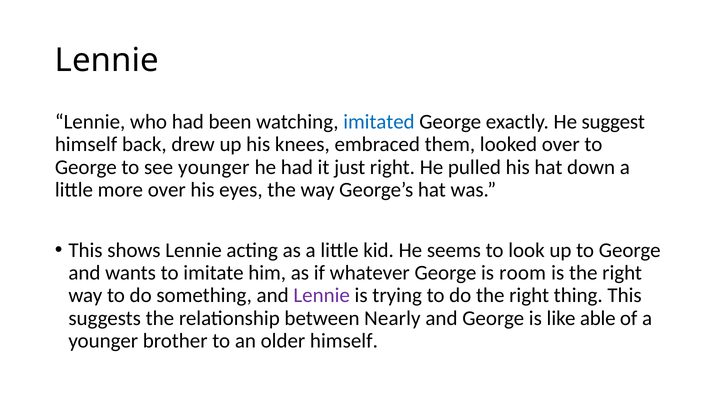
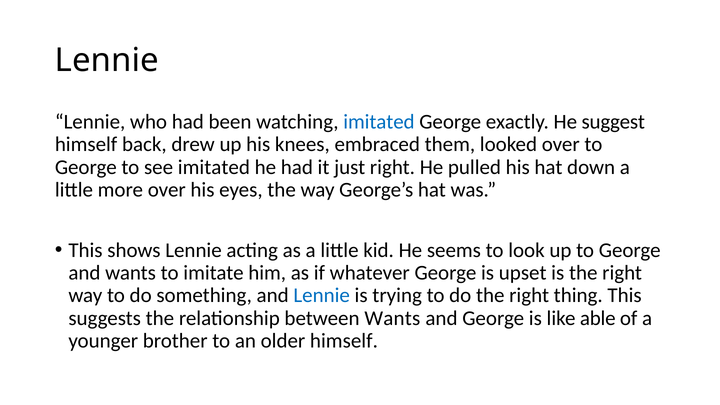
see younger: younger -> imitated
room: room -> upset
Lennie at (322, 296) colour: purple -> blue
between Nearly: Nearly -> Wants
